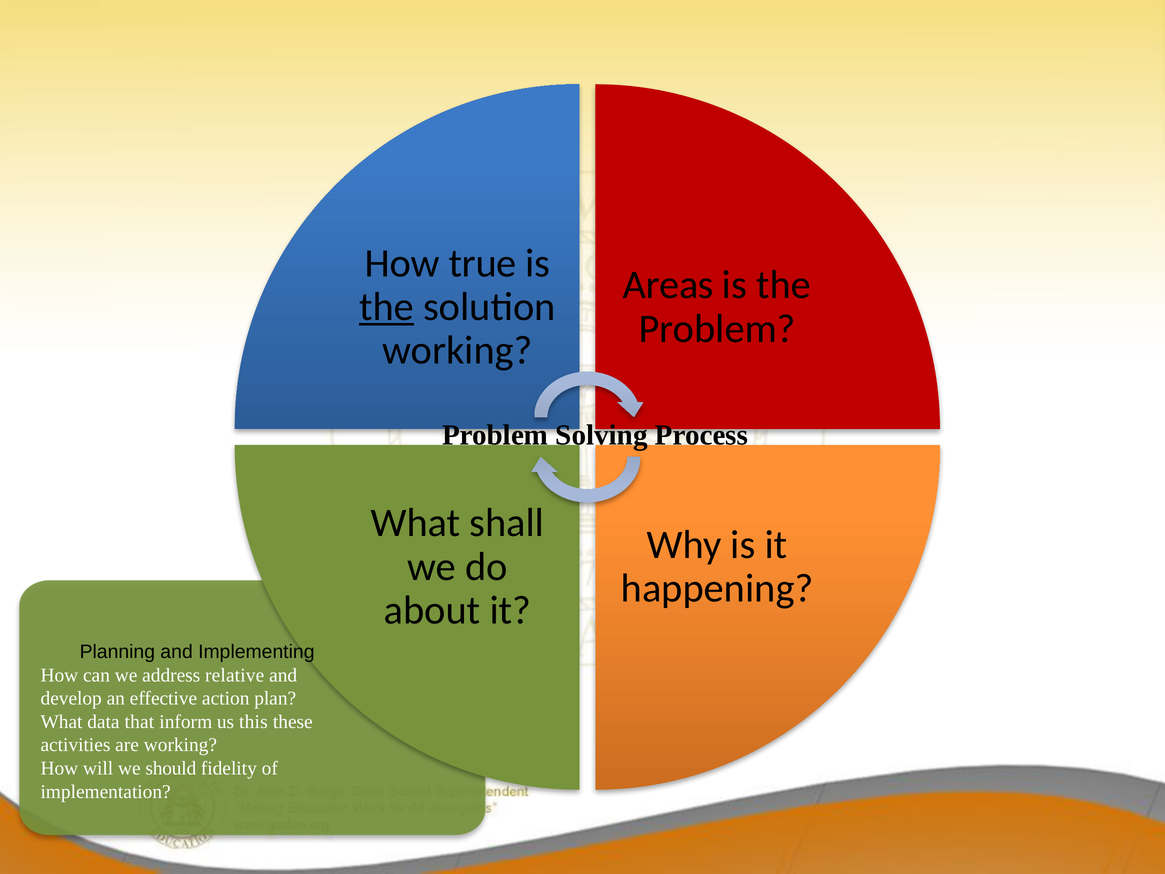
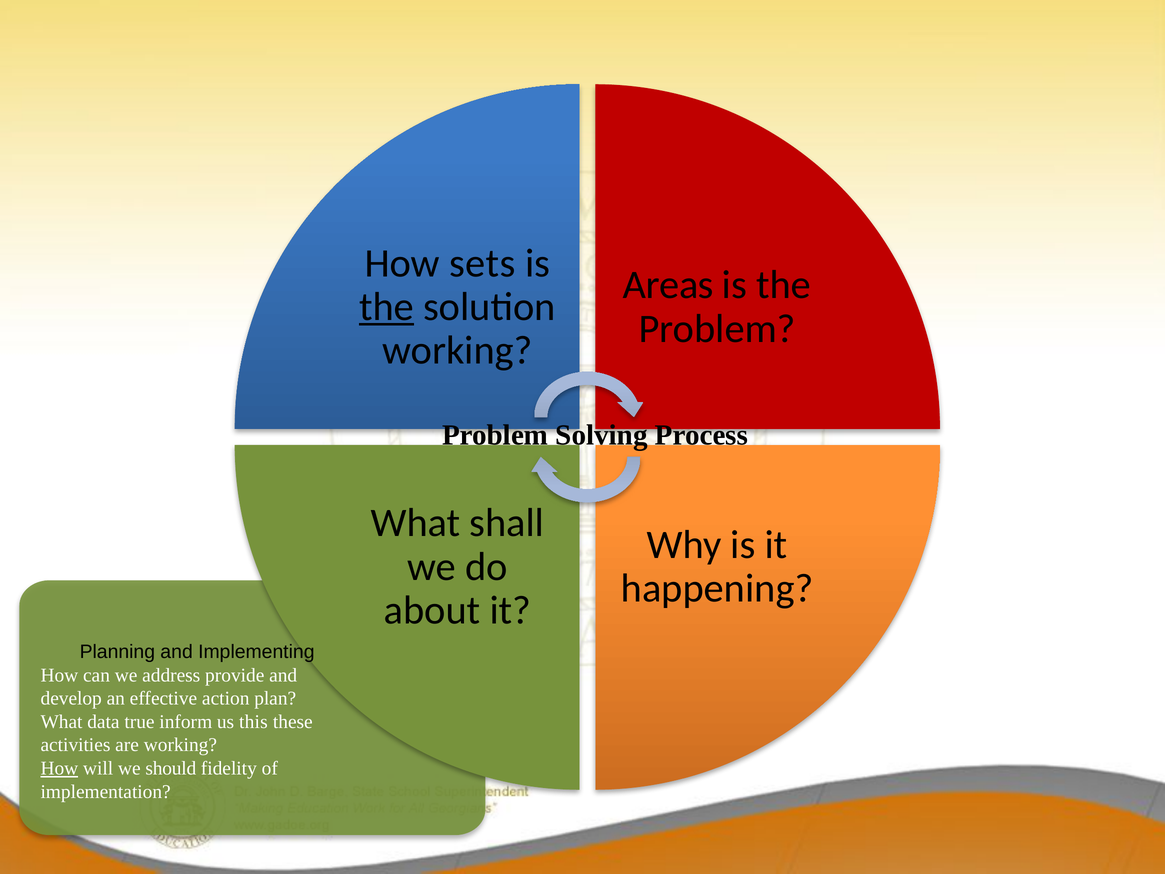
true: true -> sets
relative: relative -> provide
that: that -> true
How at (59, 768) underline: none -> present
